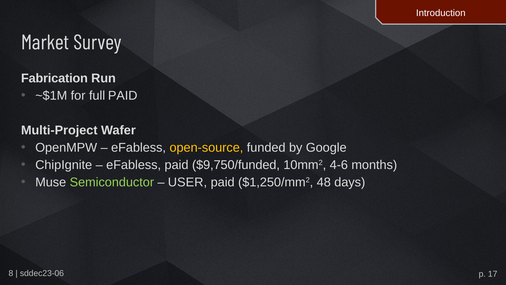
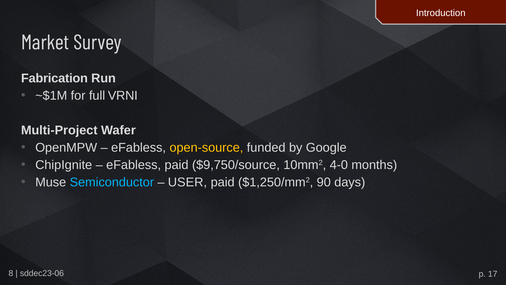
full PAID: PAID -> VRNI
$9,750/funded: $9,750/funded -> $9,750/source
4-6: 4-6 -> 4-0
Semiconductor colour: light green -> light blue
48: 48 -> 90
